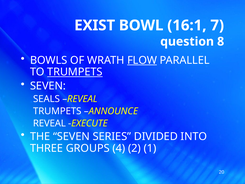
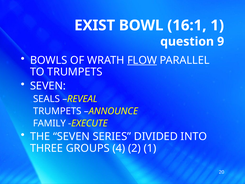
16:1 7: 7 -> 1
8: 8 -> 9
TRUMPETS at (75, 72) underline: present -> none
REVEAL at (49, 123): REVEAL -> FAMILY
